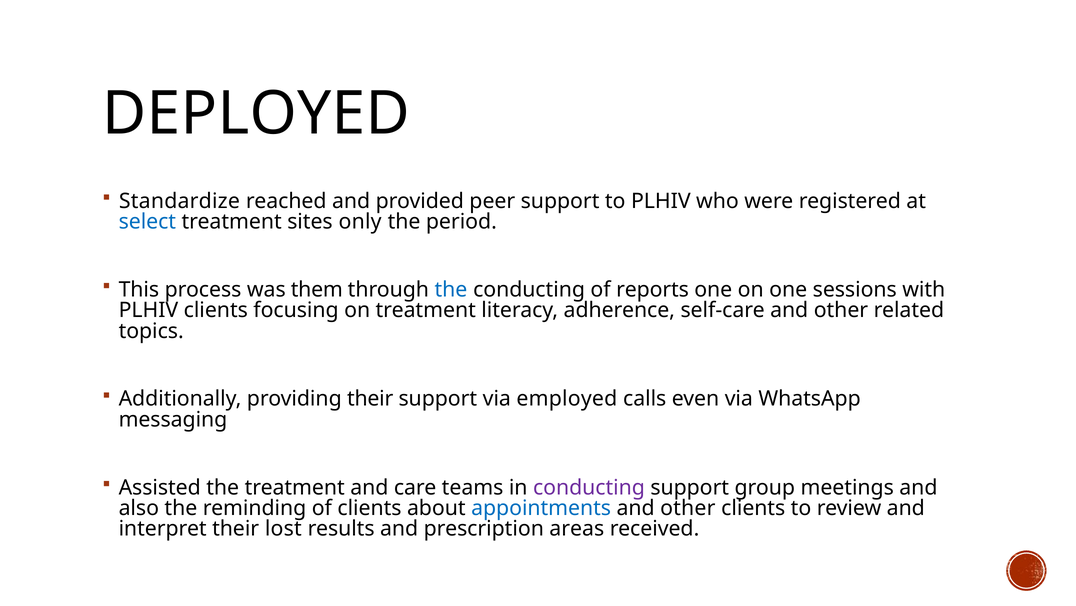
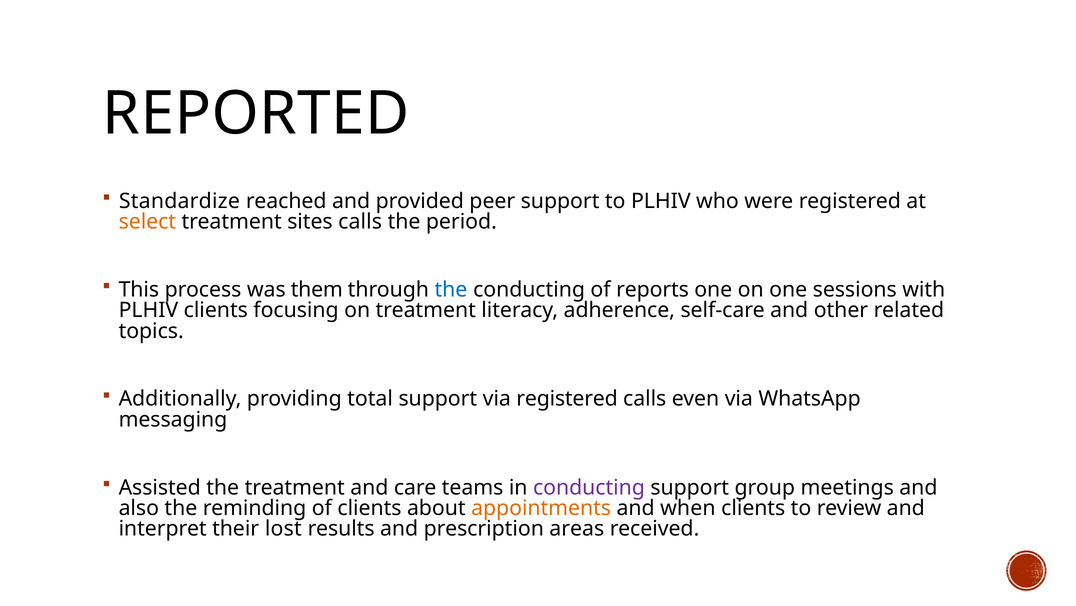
DEPLOYED: DEPLOYED -> REPORTED
select colour: blue -> orange
sites only: only -> calls
providing their: their -> total
via employed: employed -> registered
appointments colour: blue -> orange
other at (688, 508): other -> when
